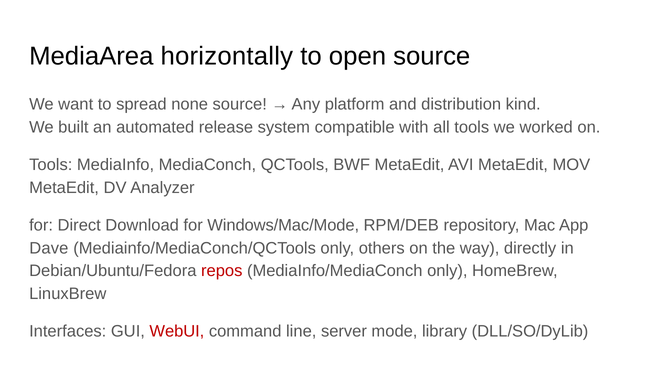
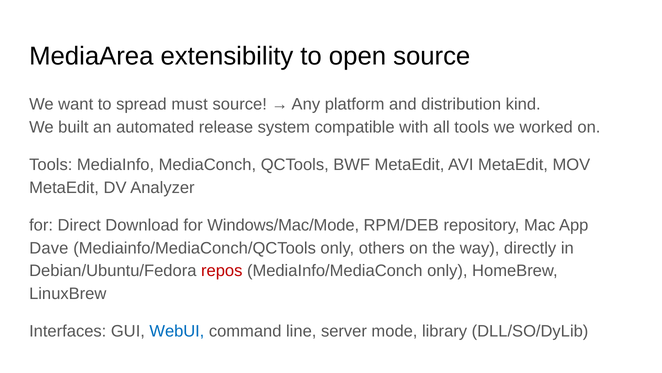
horizontally: horizontally -> extensibility
none: none -> must
WebUI colour: red -> blue
